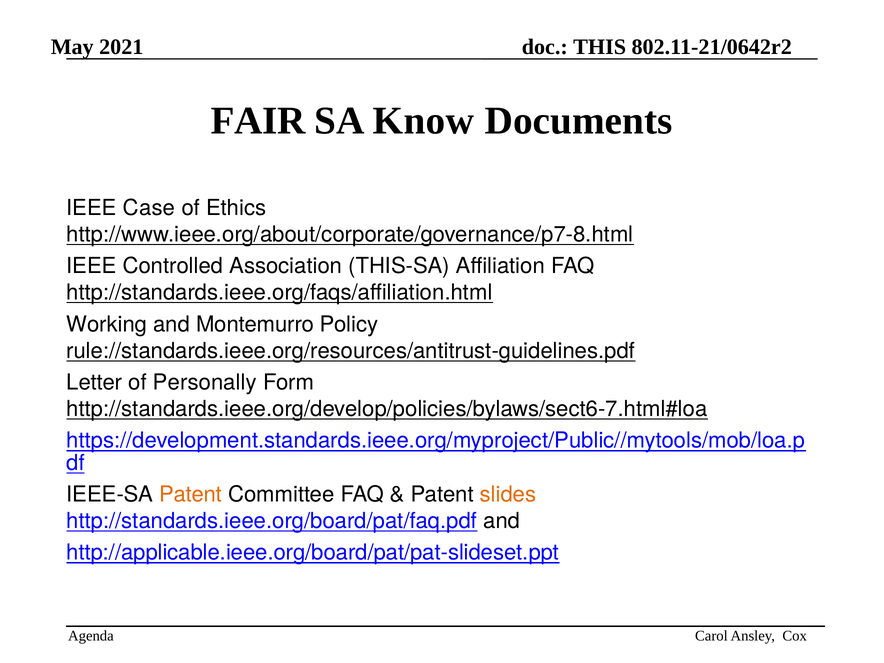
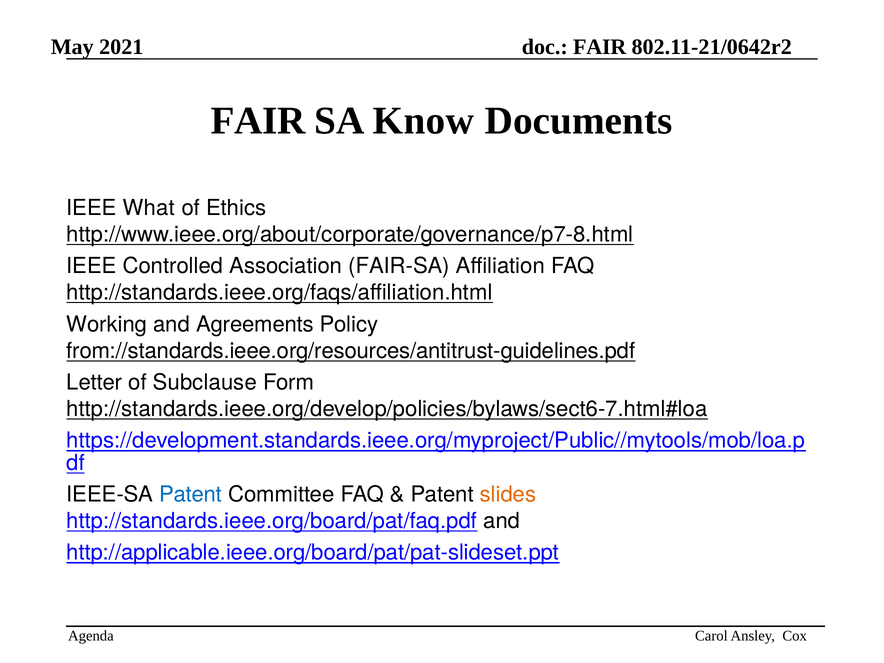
THIS at (600, 47): THIS -> FAIR
Case: Case -> What
THIS-SA: THIS-SA -> FAIR-SA
Montemurro: Montemurro -> Agreements
rule://standards.ieee.org/resources/antitrust-guidelines.pdf: rule://standards.ieee.org/resources/antitrust-guidelines.pdf -> from://standards.ieee.org/resources/antitrust-guidelines.pdf
Personally: Personally -> Subclause
Patent at (191, 494) colour: orange -> blue
